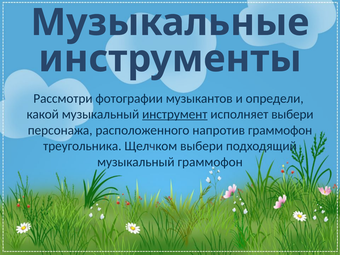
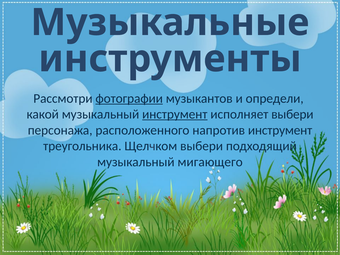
фотографии underline: none -> present
напротив граммофон: граммофон -> инструмент
музыкальный граммофон: граммофон -> мигающего
